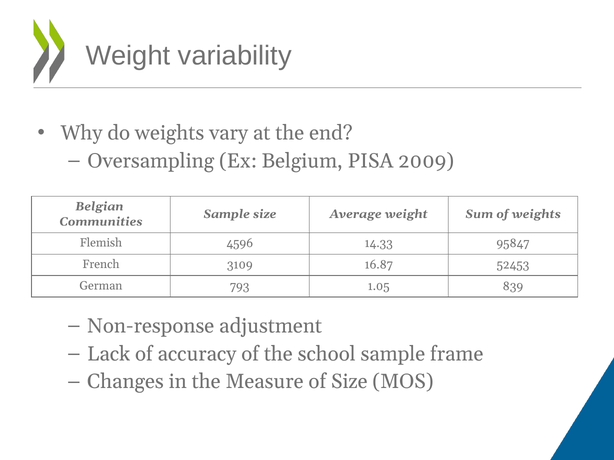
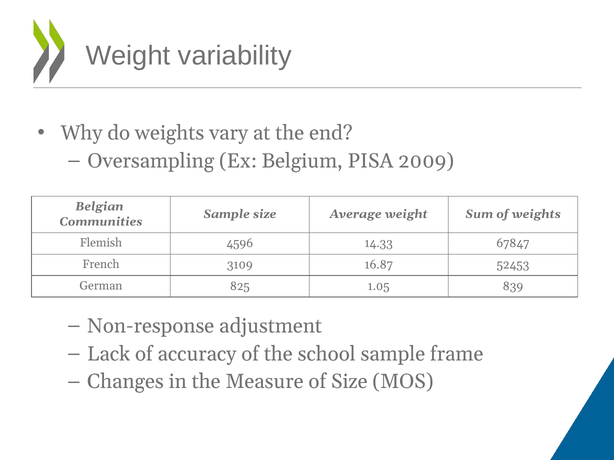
95847: 95847 -> 67847
793: 793 -> 825
